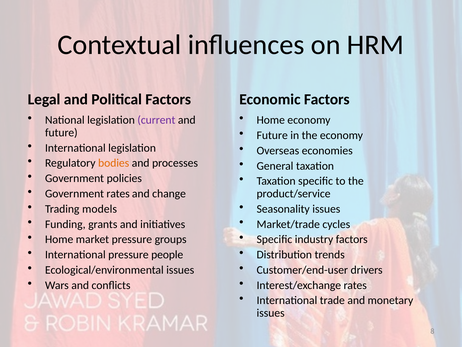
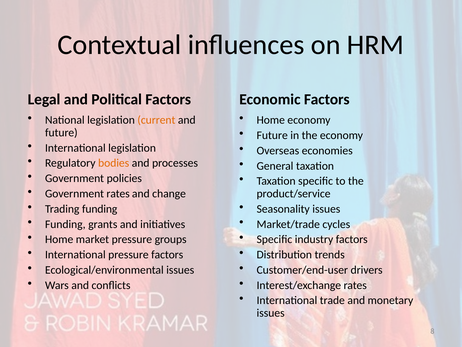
current colour: purple -> orange
Trading models: models -> funding
pressure people: people -> factors
